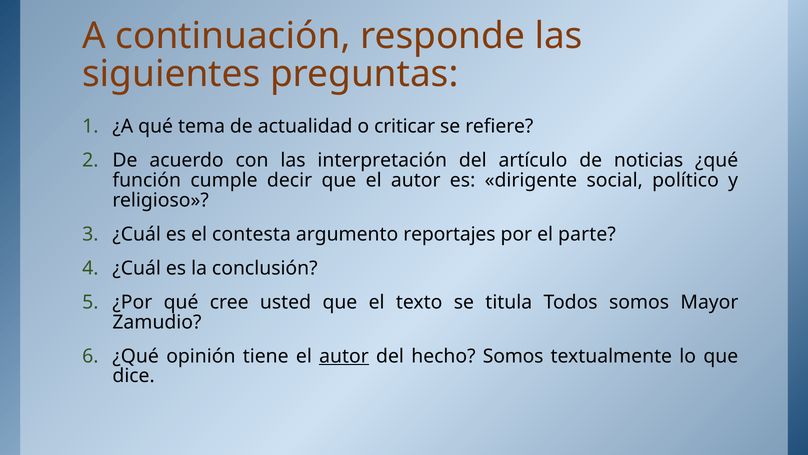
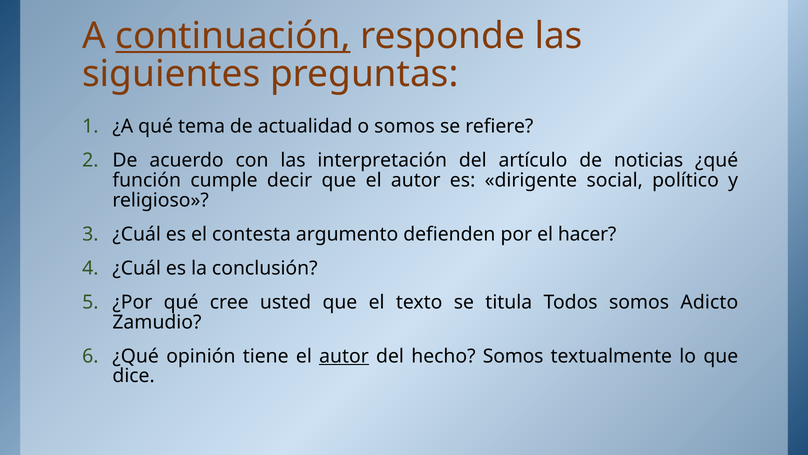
continuación underline: none -> present
o criticar: criticar -> somos
reportajes: reportajes -> defienden
parte: parte -> hacer
Mayor: Mayor -> Adicto
